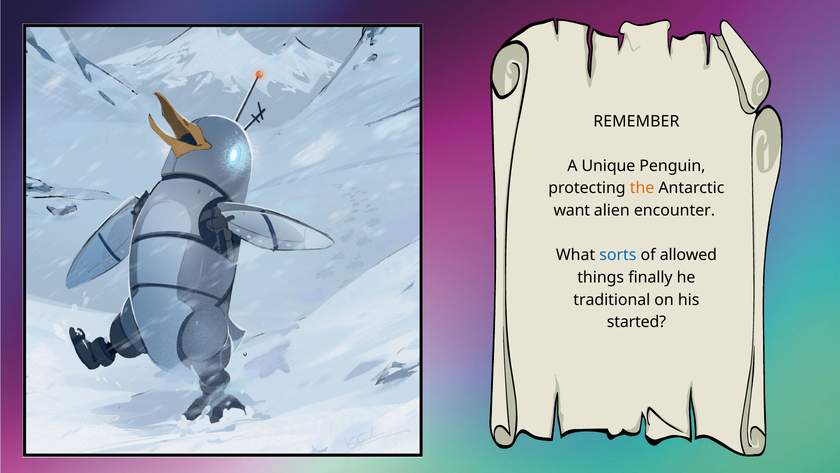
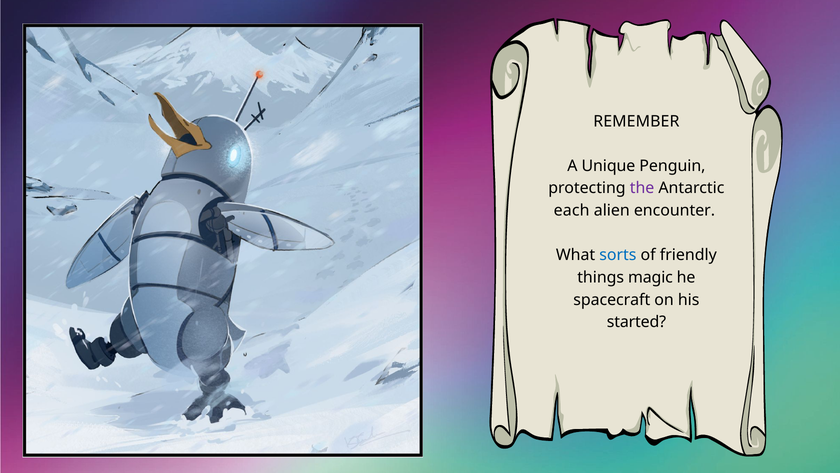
the colour: orange -> purple
want: want -> each
allowed: allowed -> friendly
finally: finally -> magic
traditional: traditional -> spacecraft
